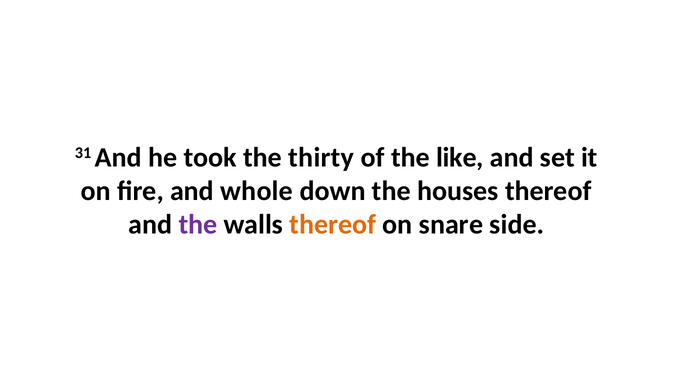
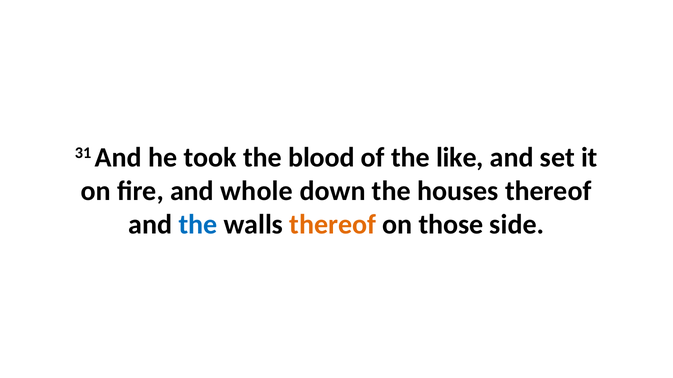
thirty: thirty -> blood
the at (198, 225) colour: purple -> blue
snare: snare -> those
